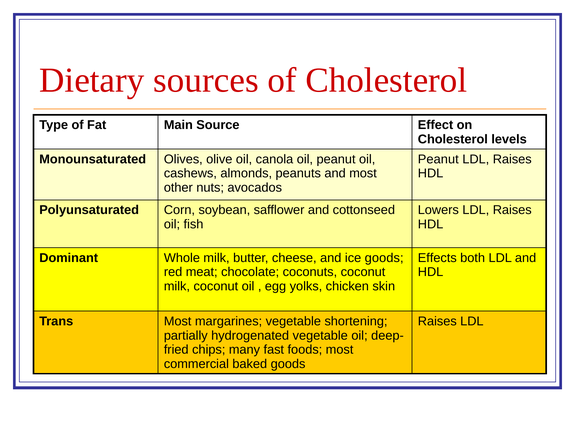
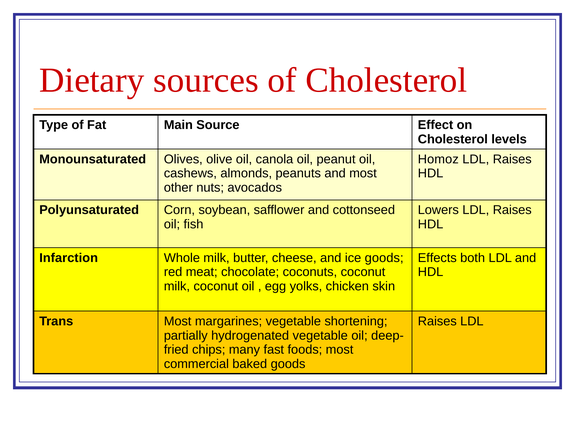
Peanut at (438, 159): Peanut -> Homoz
Dominant: Dominant -> Infarction
